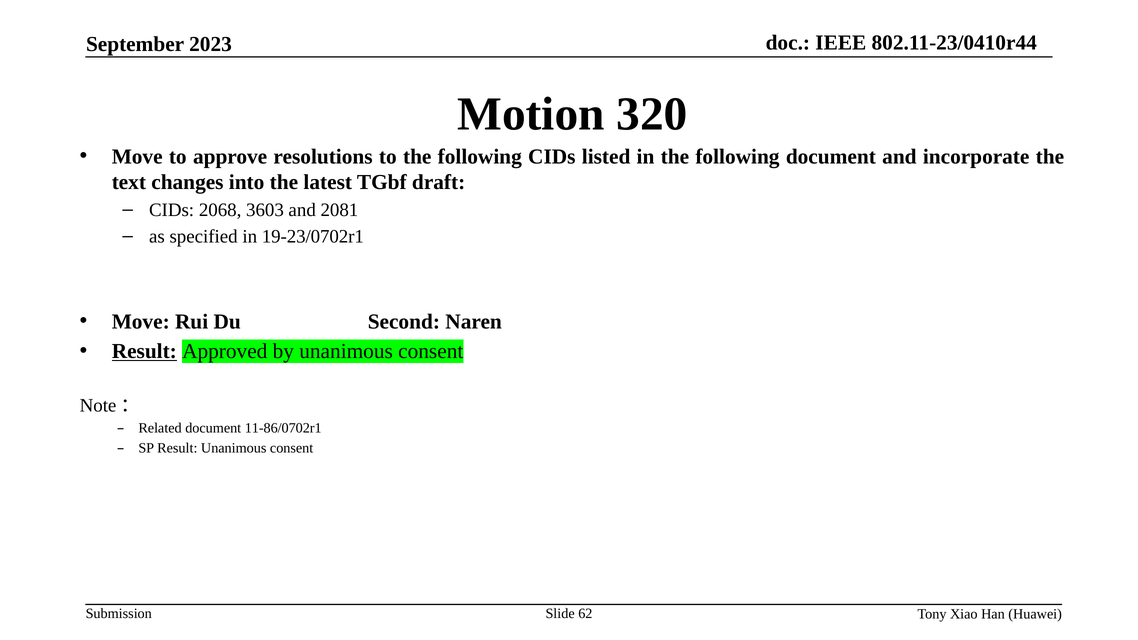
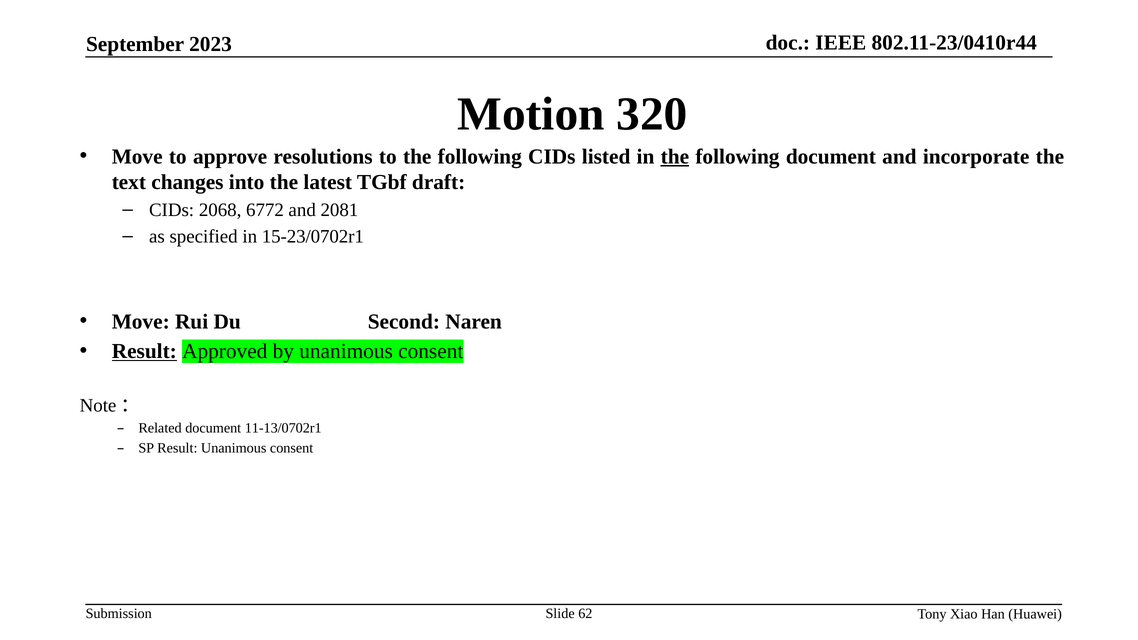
the at (675, 157) underline: none -> present
3603: 3603 -> 6772
19-23/0702r1: 19-23/0702r1 -> 15-23/0702r1
11-86/0702r1: 11-86/0702r1 -> 11-13/0702r1
